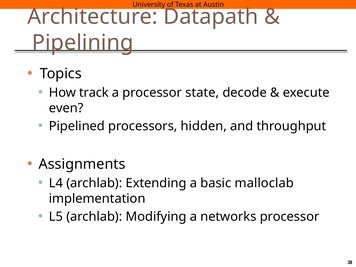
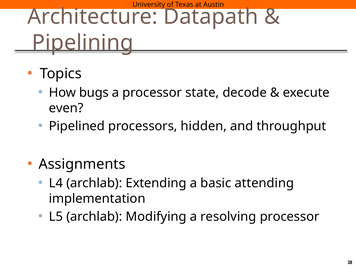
track: track -> bugs
malloclab: malloclab -> attending
networks: networks -> resolving
